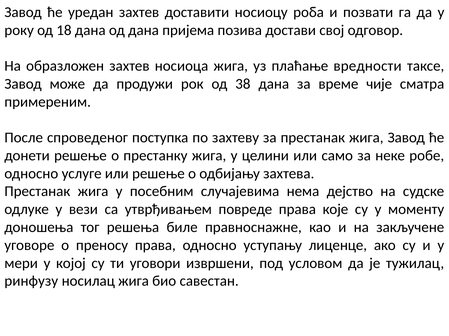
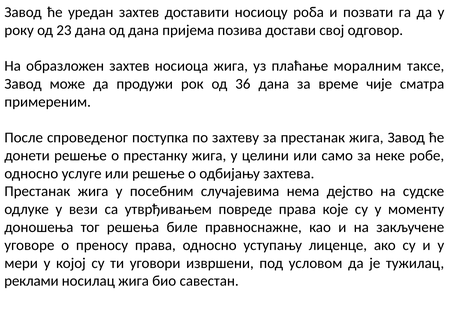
18: 18 -> 23
вредности: вредности -> моралним
38: 38 -> 36
ринфузу: ринфузу -> реклами
